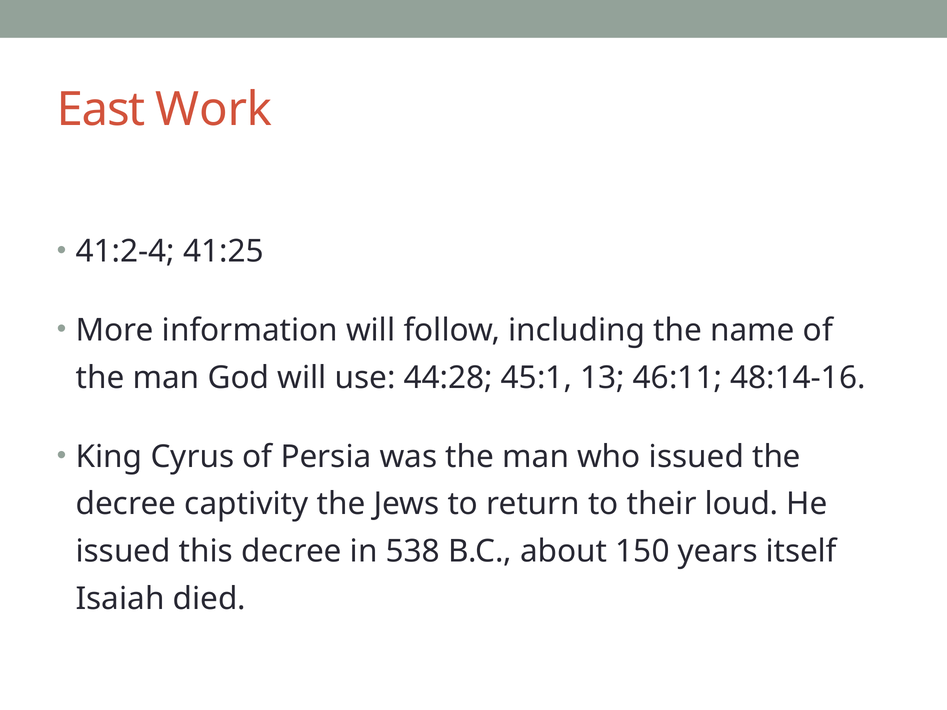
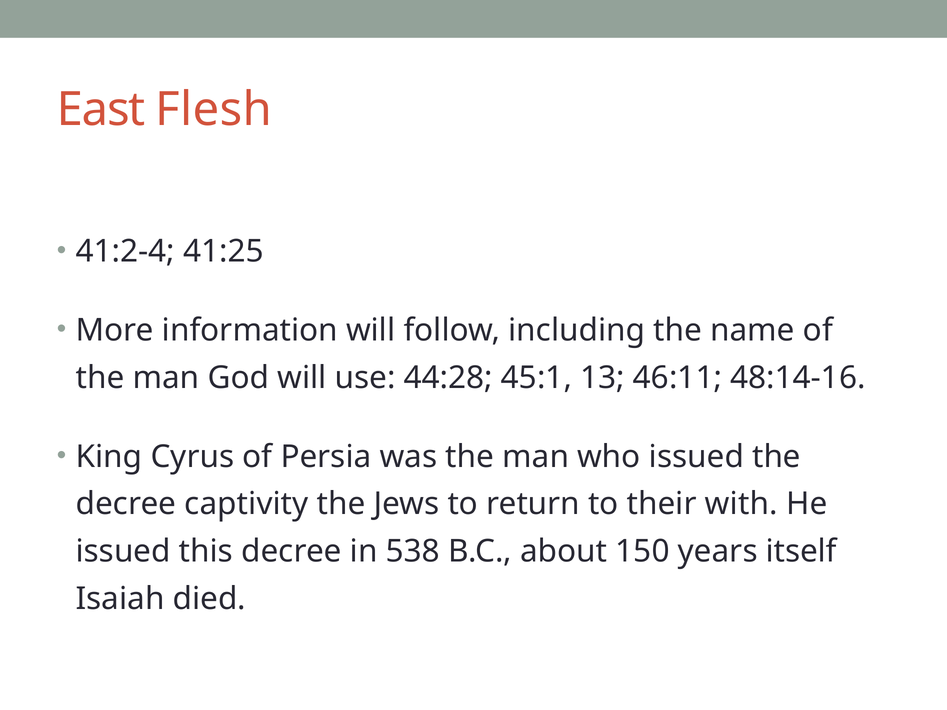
Work: Work -> Flesh
loud: loud -> with
